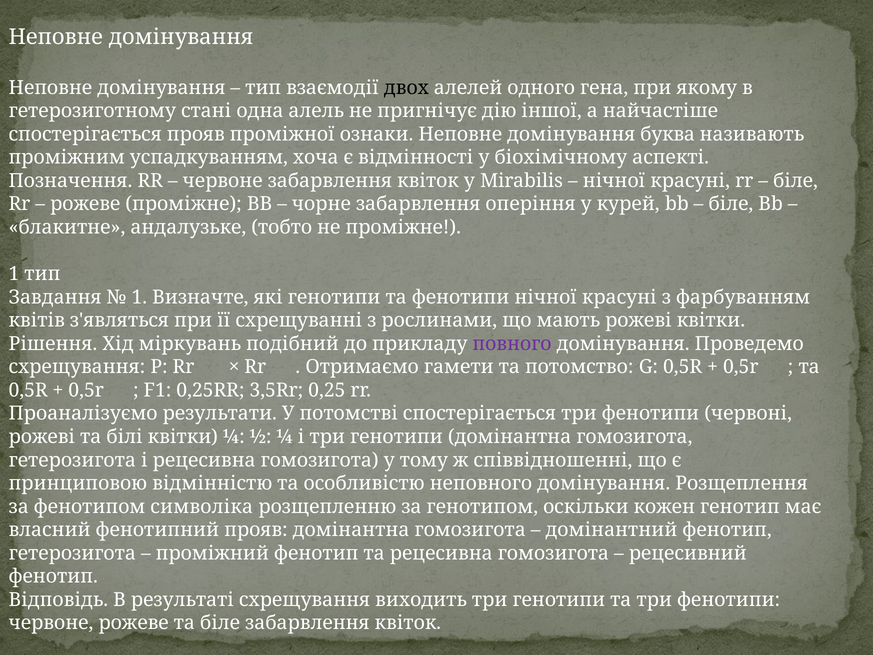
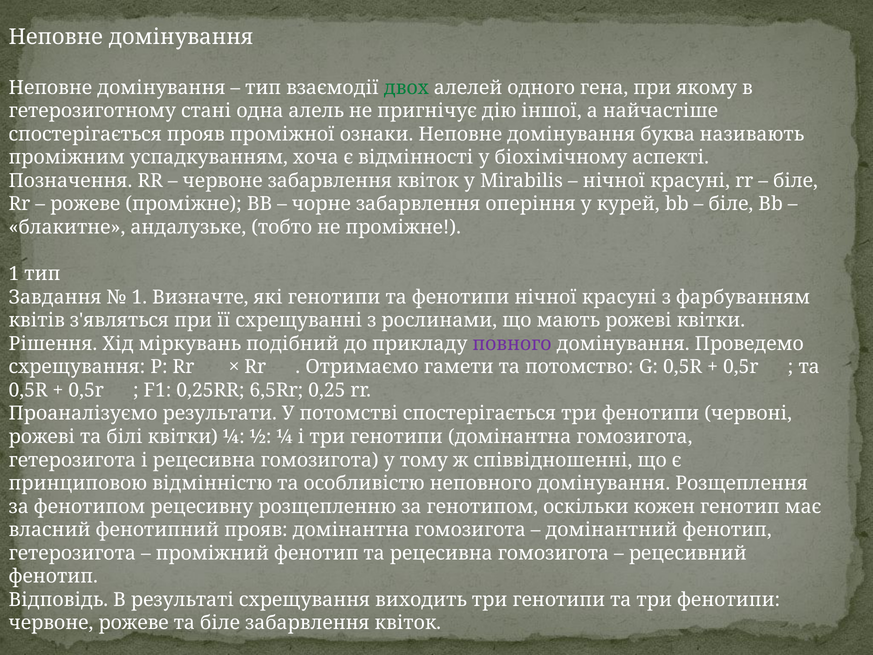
двох colour: black -> green
3,5Rr: 3,5Rr -> 6,5Rr
символіка: символіка -> рецесивну
